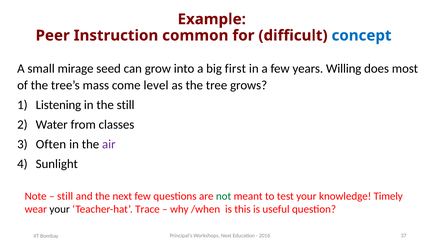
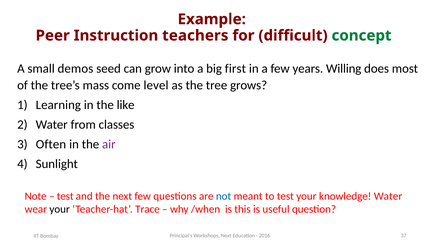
common: common -> teachers
concept colour: blue -> green
mirage: mirage -> demos
Listening: Listening -> Learning
the still: still -> like
still at (65, 197): still -> test
not colour: green -> blue
knowledge Timely: Timely -> Water
